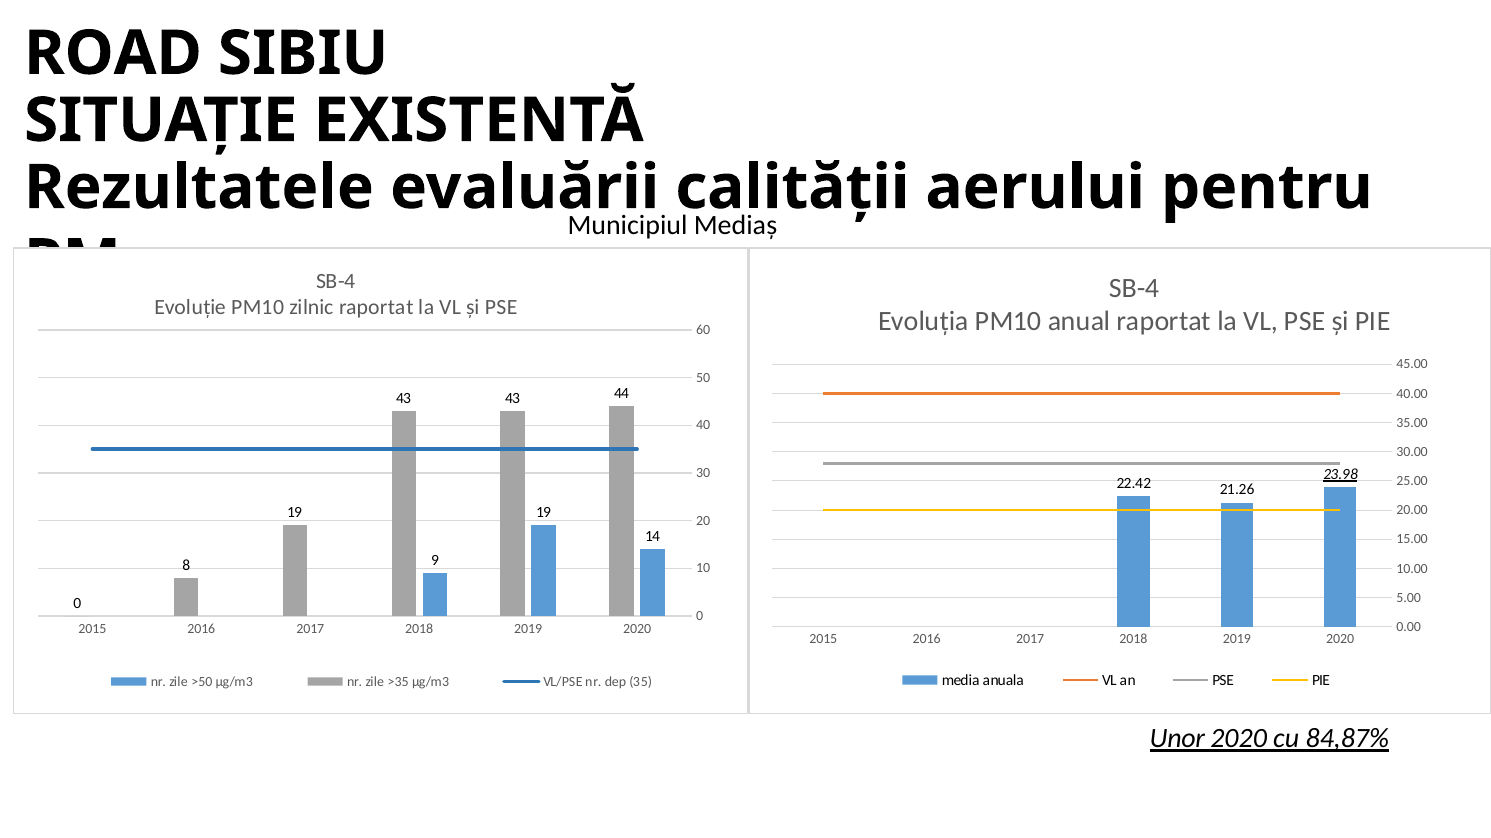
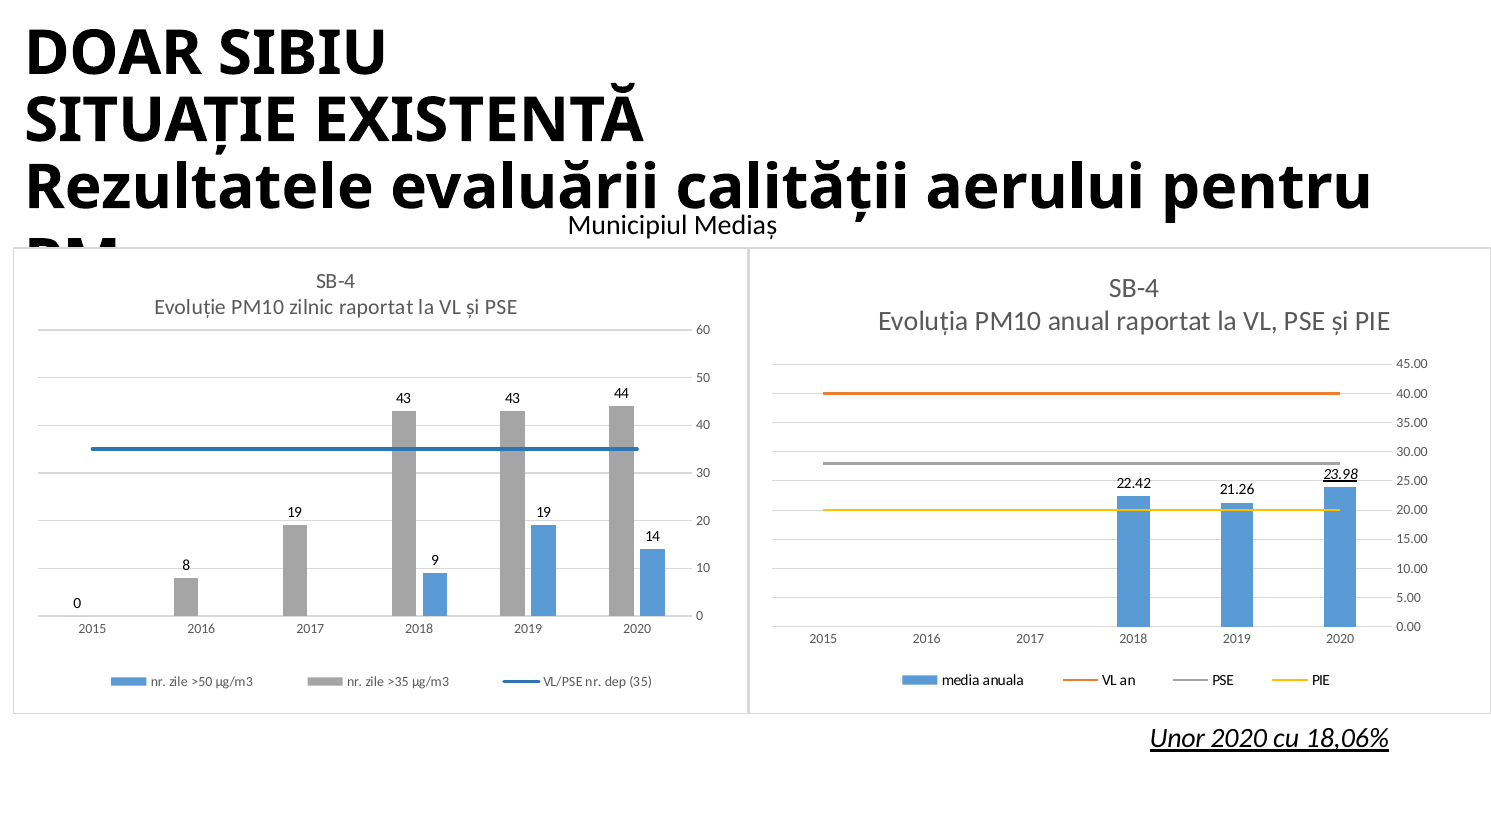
ROAD: ROAD -> DOAR
84,87%: 84,87% -> 18,06%
